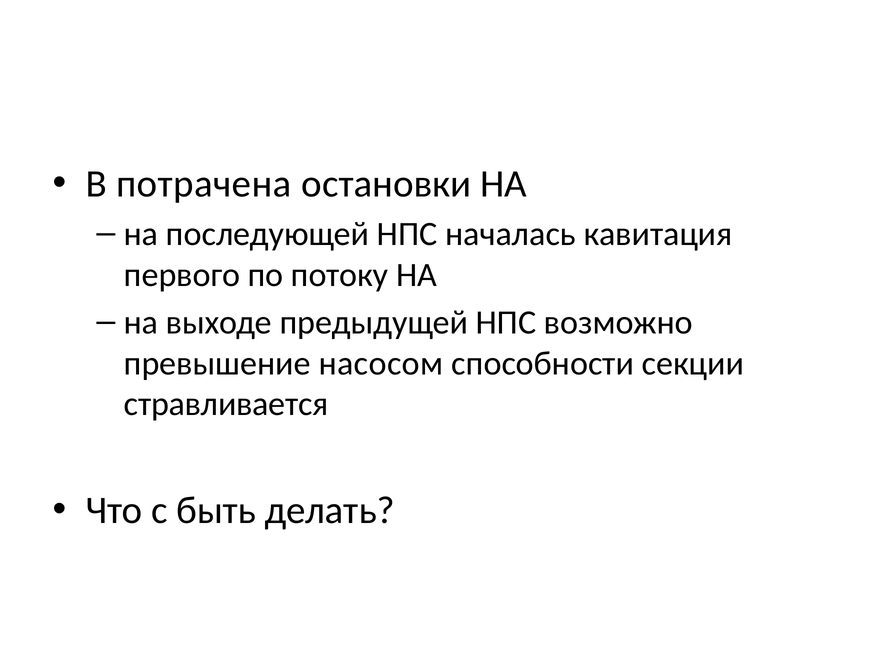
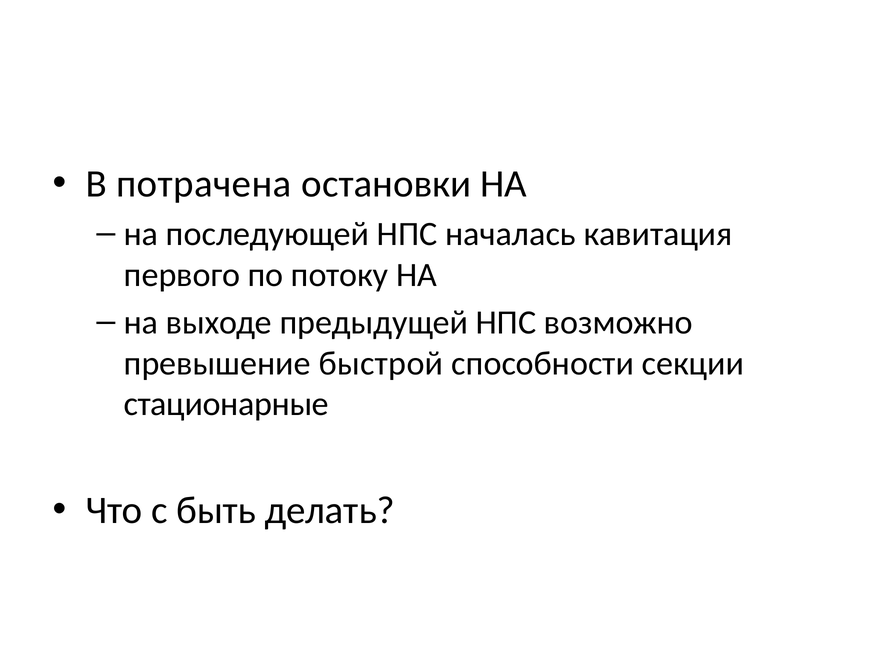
насосом: насосом -> быстрой
стравливается: стравливается -> стационарные
